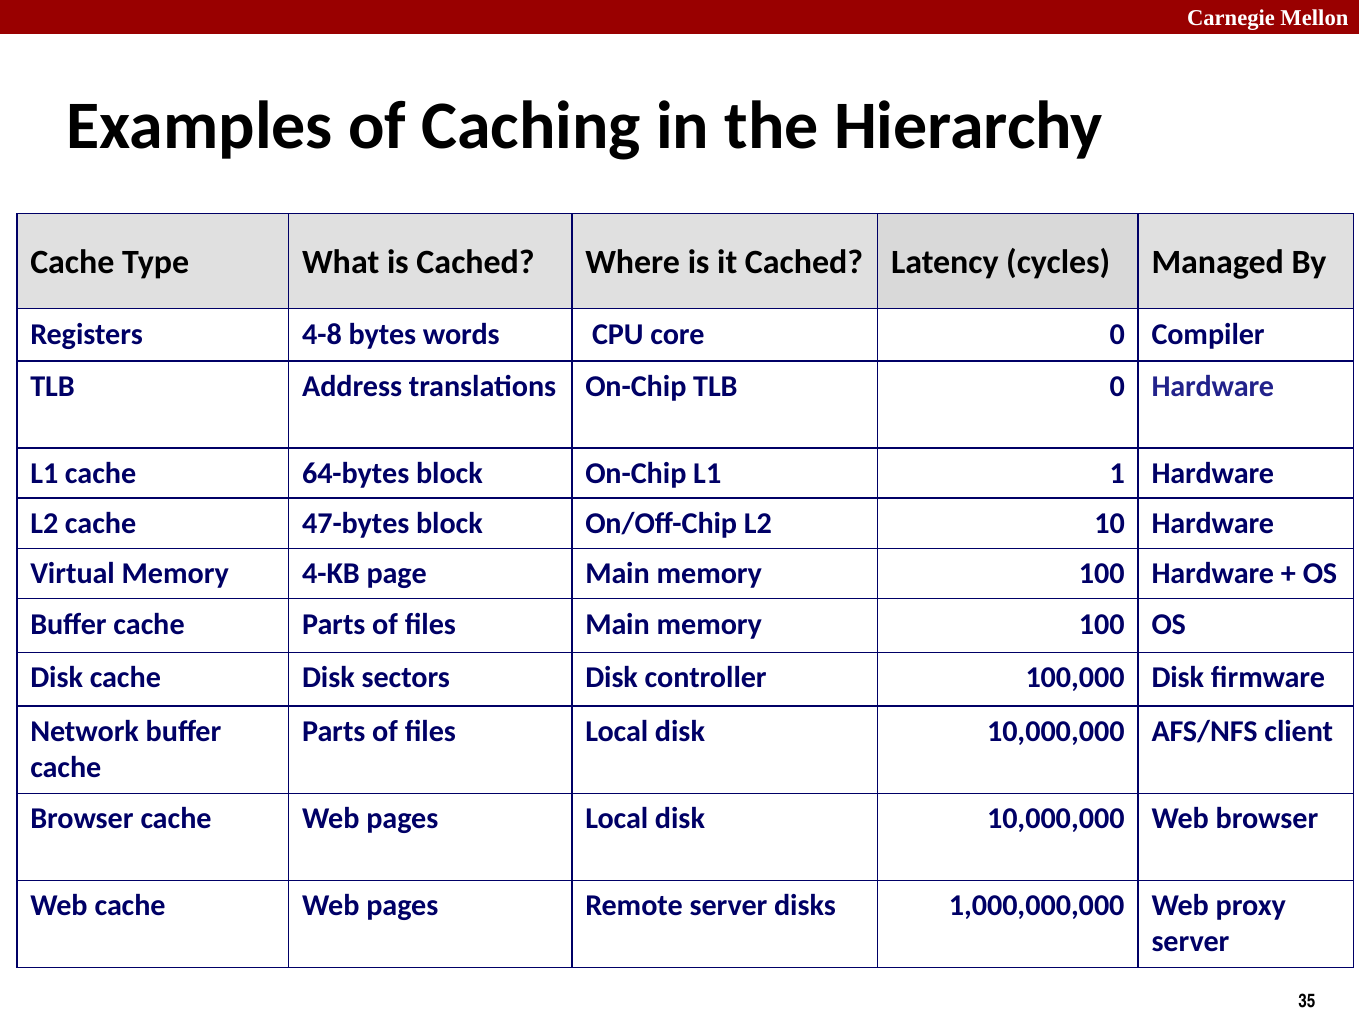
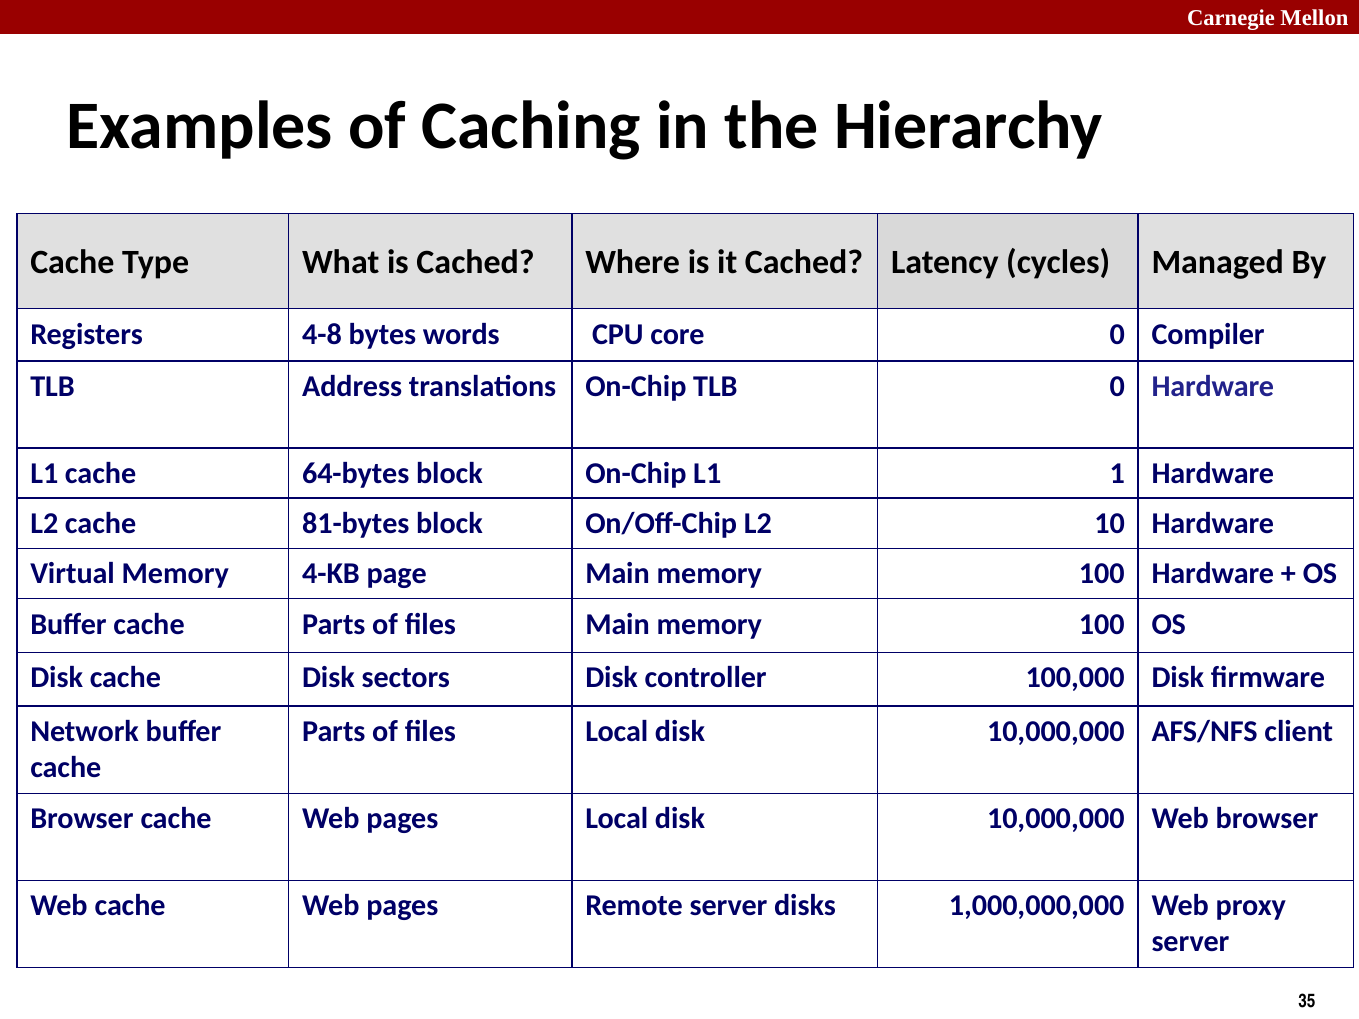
47-bytes: 47-bytes -> 81-bytes
